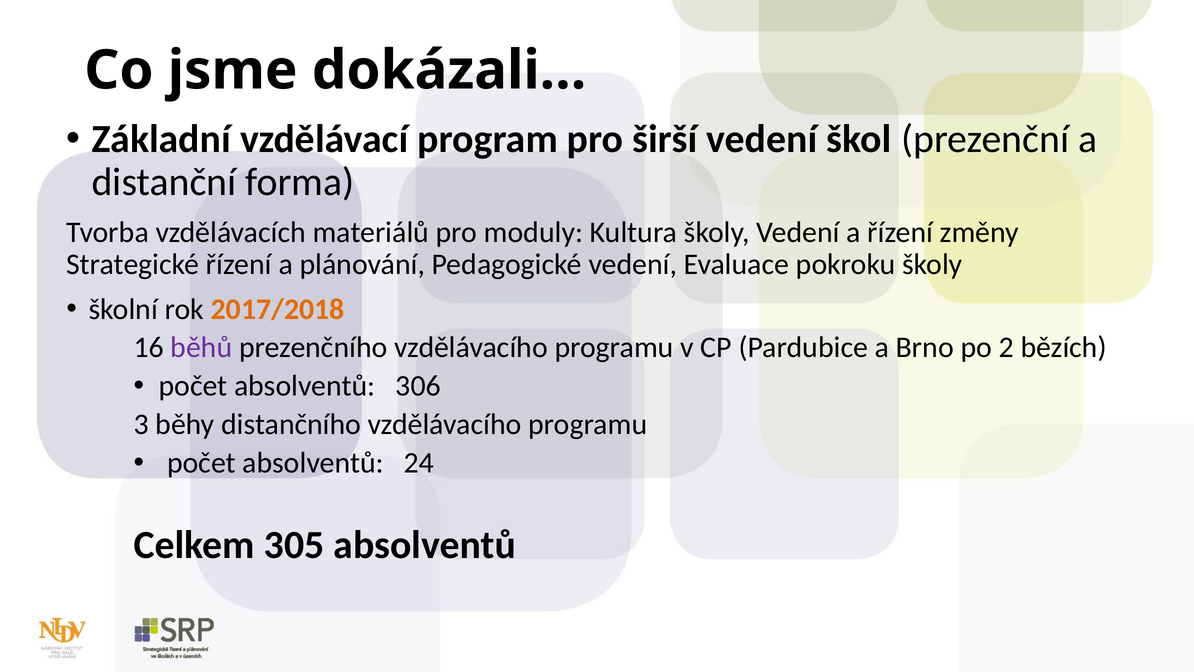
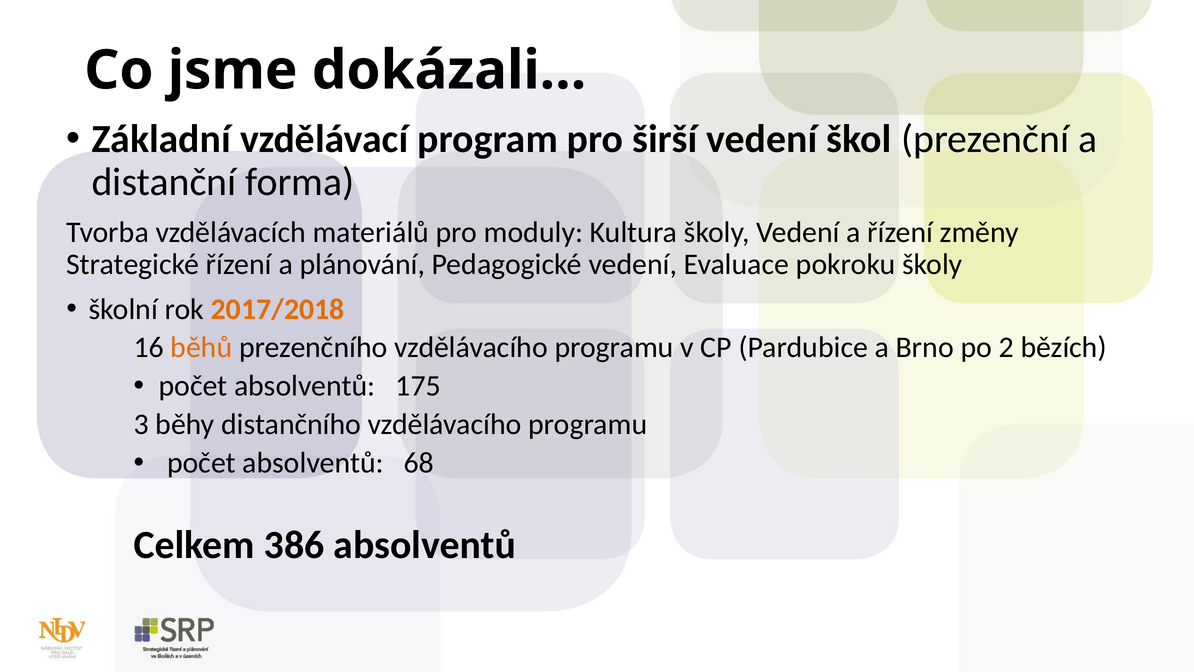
běhů colour: purple -> orange
306: 306 -> 175
24: 24 -> 68
305: 305 -> 386
